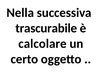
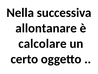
trascurabile: trascurabile -> allontanare
